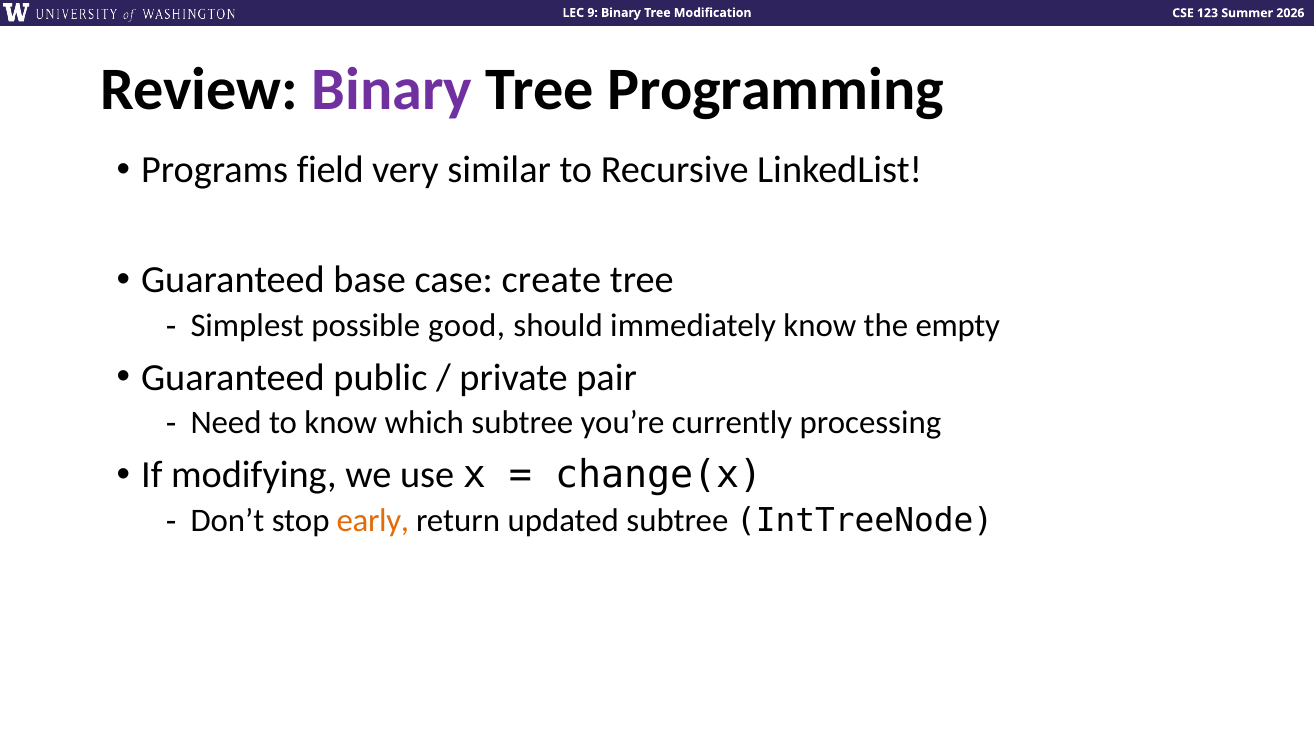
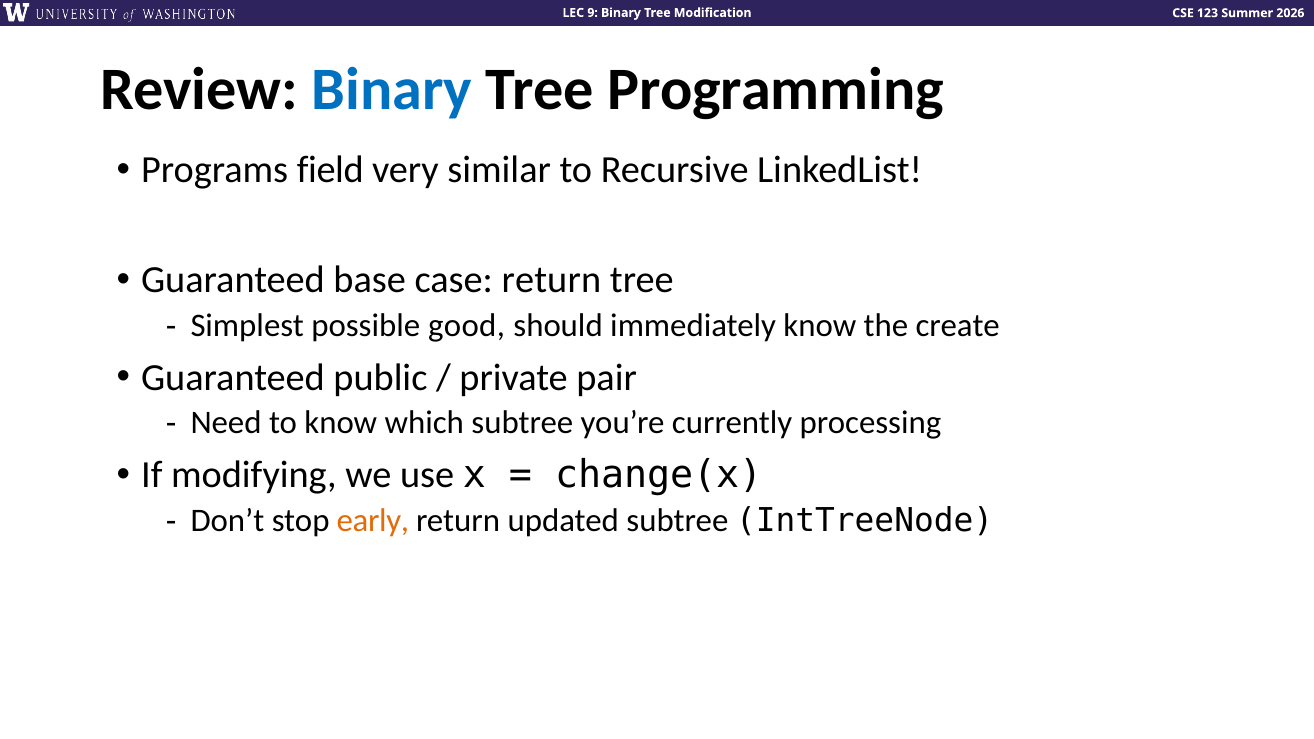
Binary at (392, 90) colour: purple -> blue
case create: create -> return
empty: empty -> create
